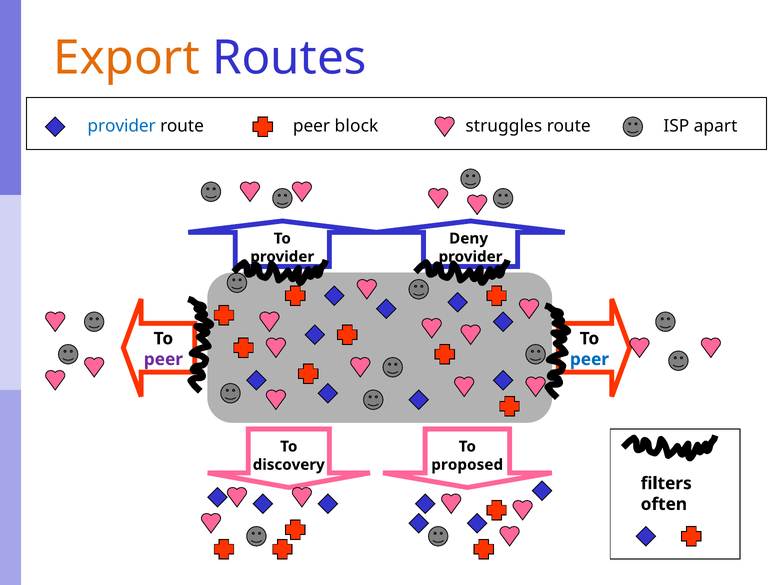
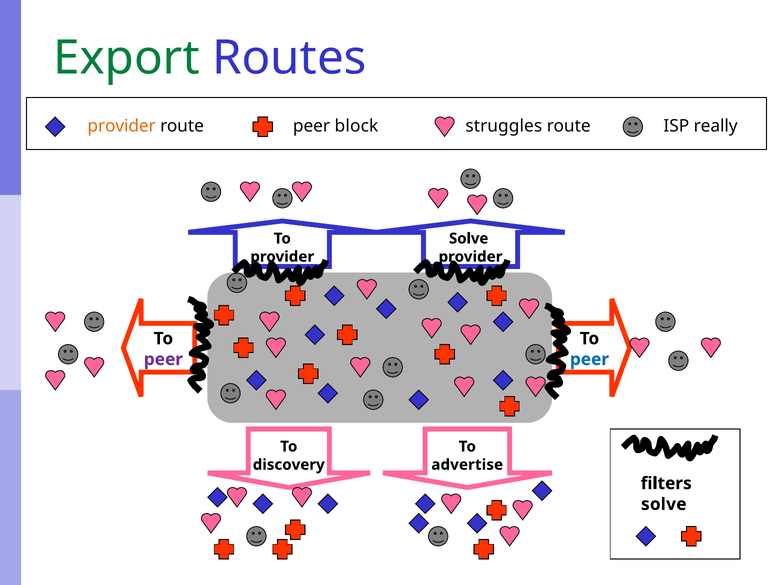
Export colour: orange -> green
provider at (122, 126) colour: blue -> orange
apart: apart -> really
Deny at (469, 238): Deny -> Solve
proposed: proposed -> advertise
often at (664, 504): often -> solve
